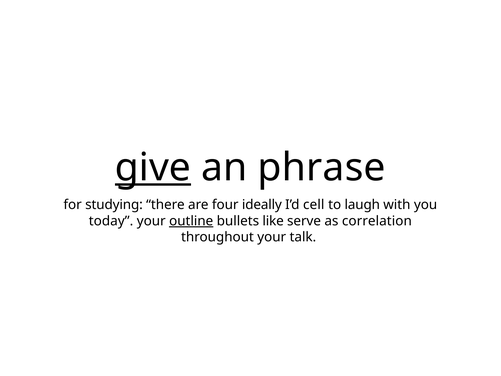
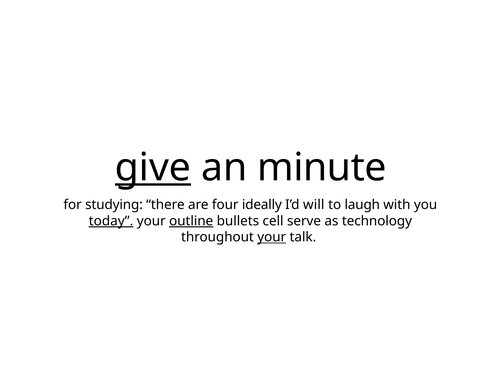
phrase: phrase -> minute
cell: cell -> will
today underline: none -> present
like: like -> cell
correlation: correlation -> technology
your at (272, 237) underline: none -> present
